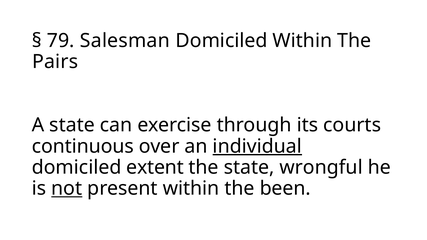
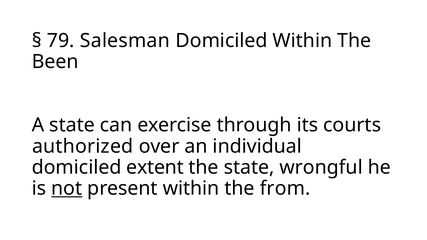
Pairs: Pairs -> Been
continuous: continuous -> authorized
individual underline: present -> none
been: been -> from
